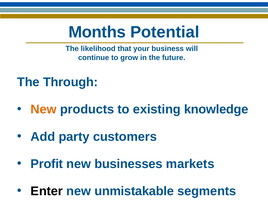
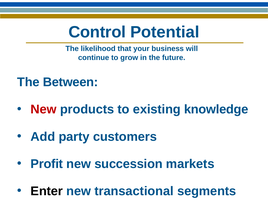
Months: Months -> Control
Through: Through -> Between
New at (44, 109) colour: orange -> red
businesses: businesses -> succession
unmistakable: unmistakable -> transactional
